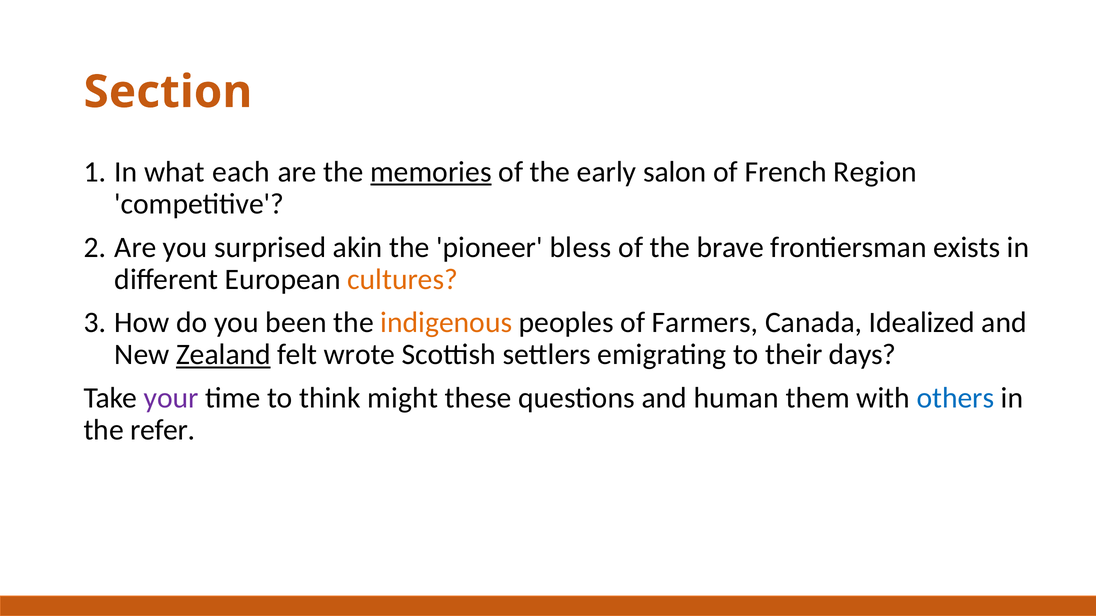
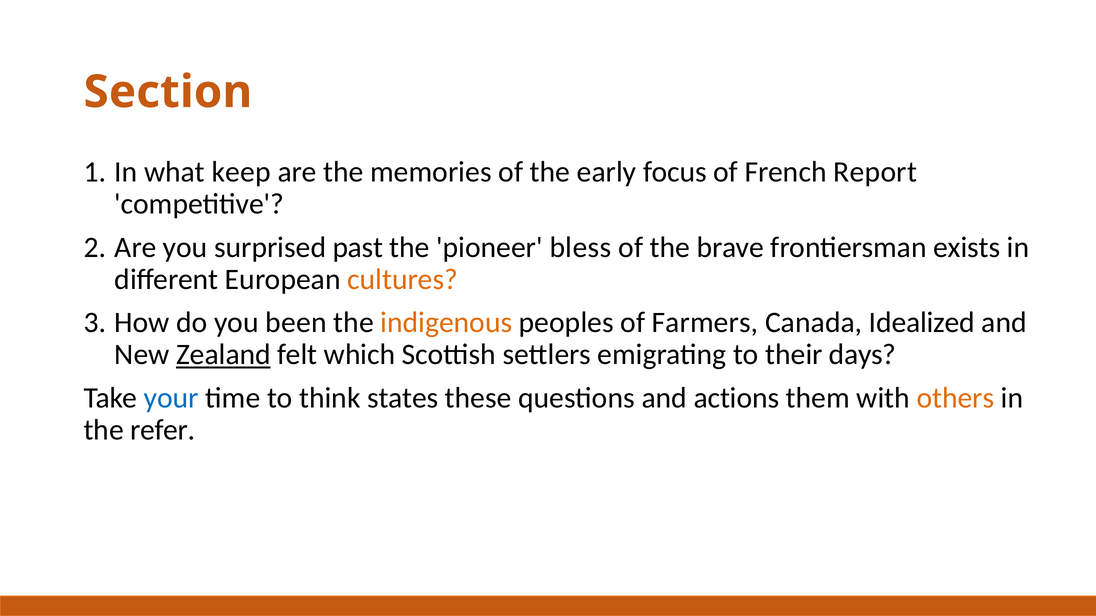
each: each -> keep
memories underline: present -> none
salon: salon -> focus
Region: Region -> Report
akin: akin -> past
wrote: wrote -> which
your colour: purple -> blue
might: might -> states
human: human -> actions
others colour: blue -> orange
